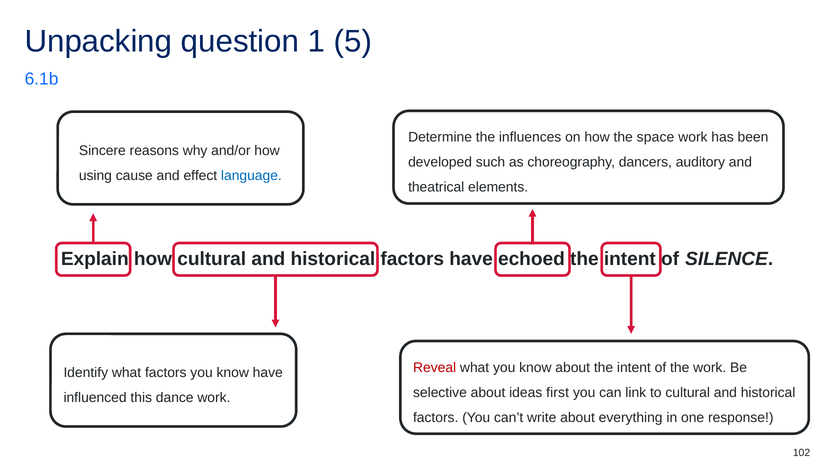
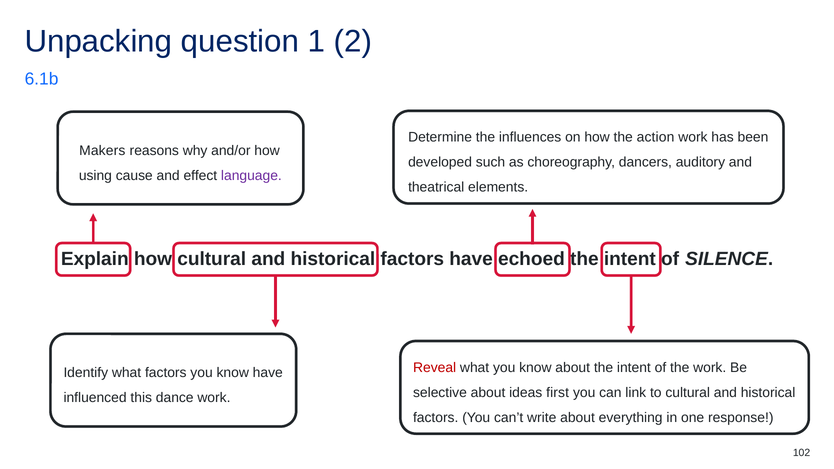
5: 5 -> 2
space: space -> action
Sincere: Sincere -> Makers
language colour: blue -> purple
